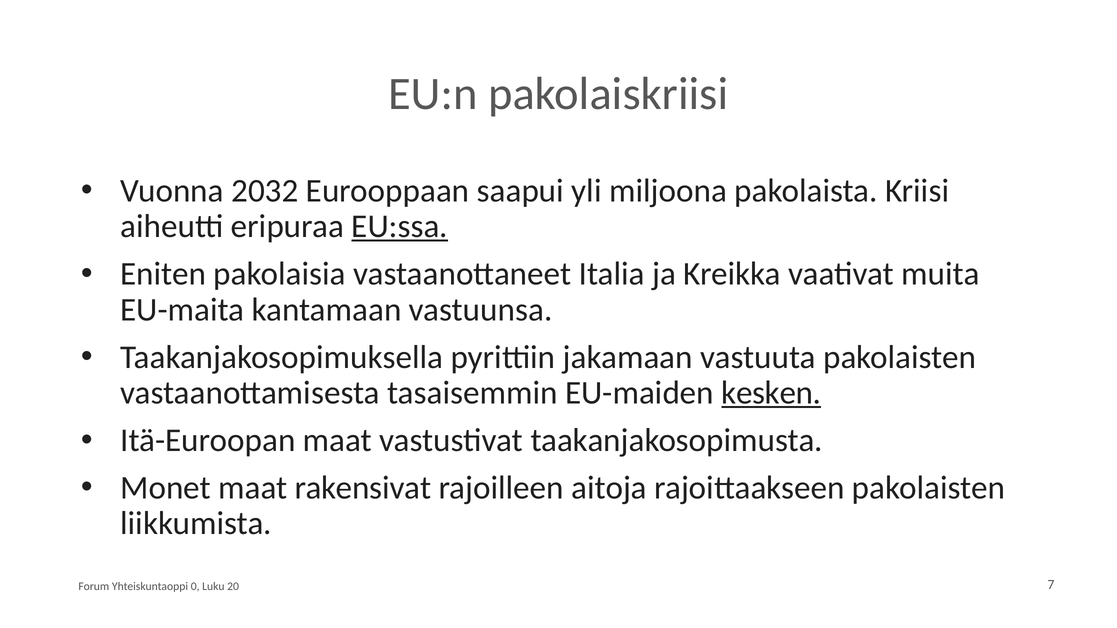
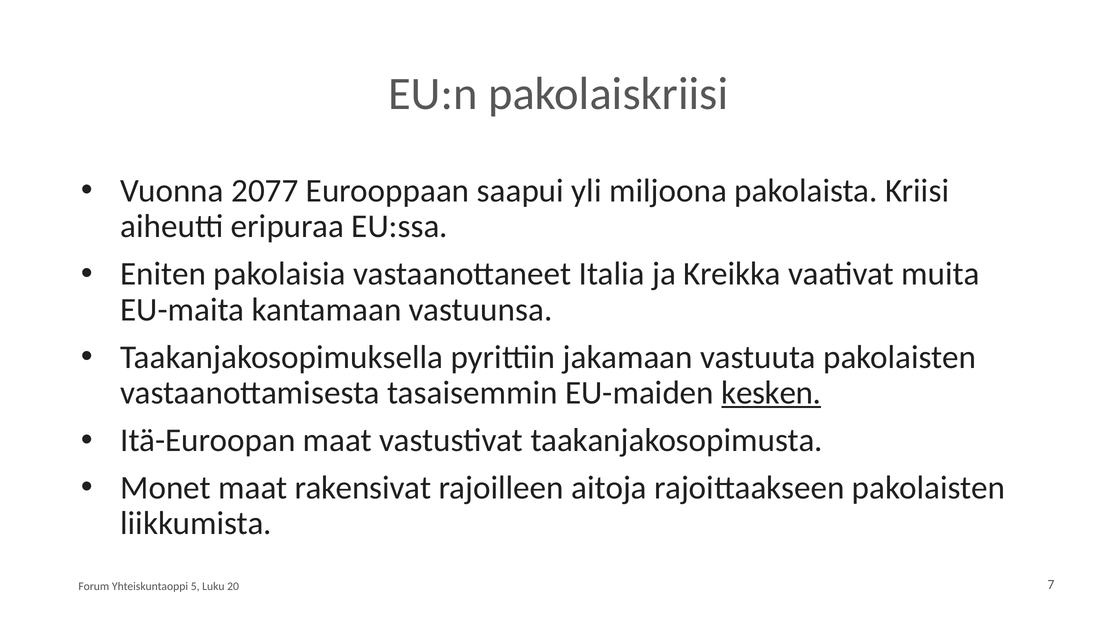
2032: 2032 -> 2077
EU:ssa underline: present -> none
0: 0 -> 5
